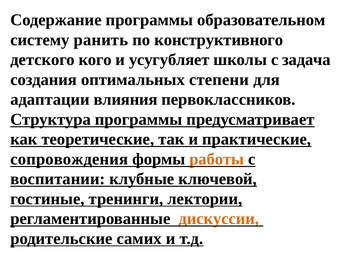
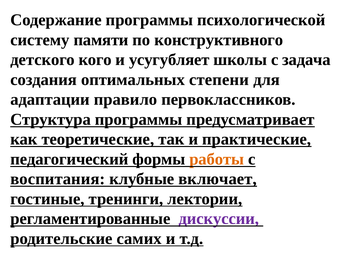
образовательном: образовательном -> психологической
ранить: ранить -> памяти
влияния: влияния -> правило
сопровождения: сопровождения -> педагогический
воспитании: воспитании -> воспитания
ключевой: ключевой -> включает
дискуссии colour: orange -> purple
